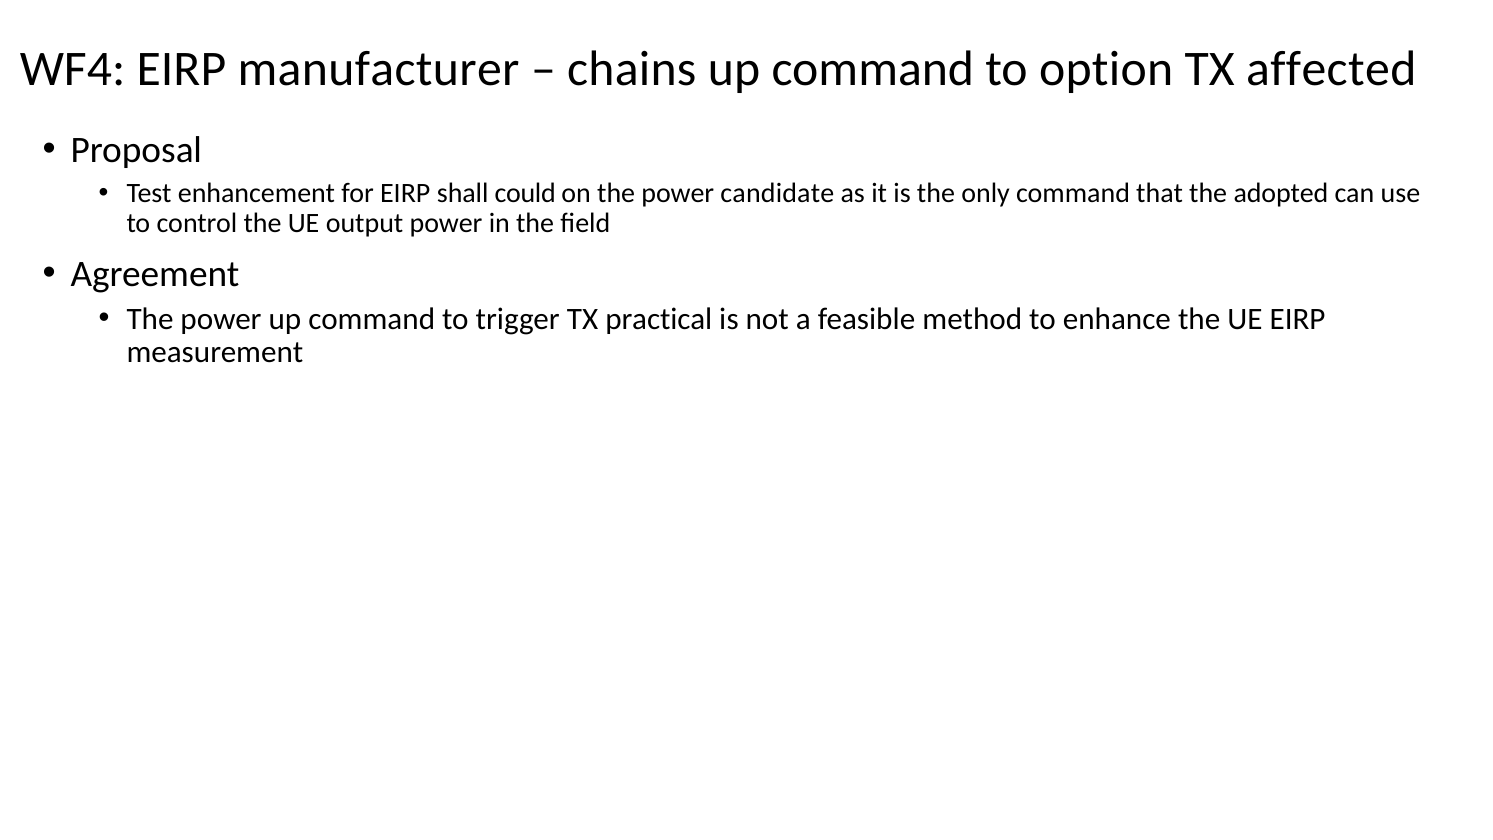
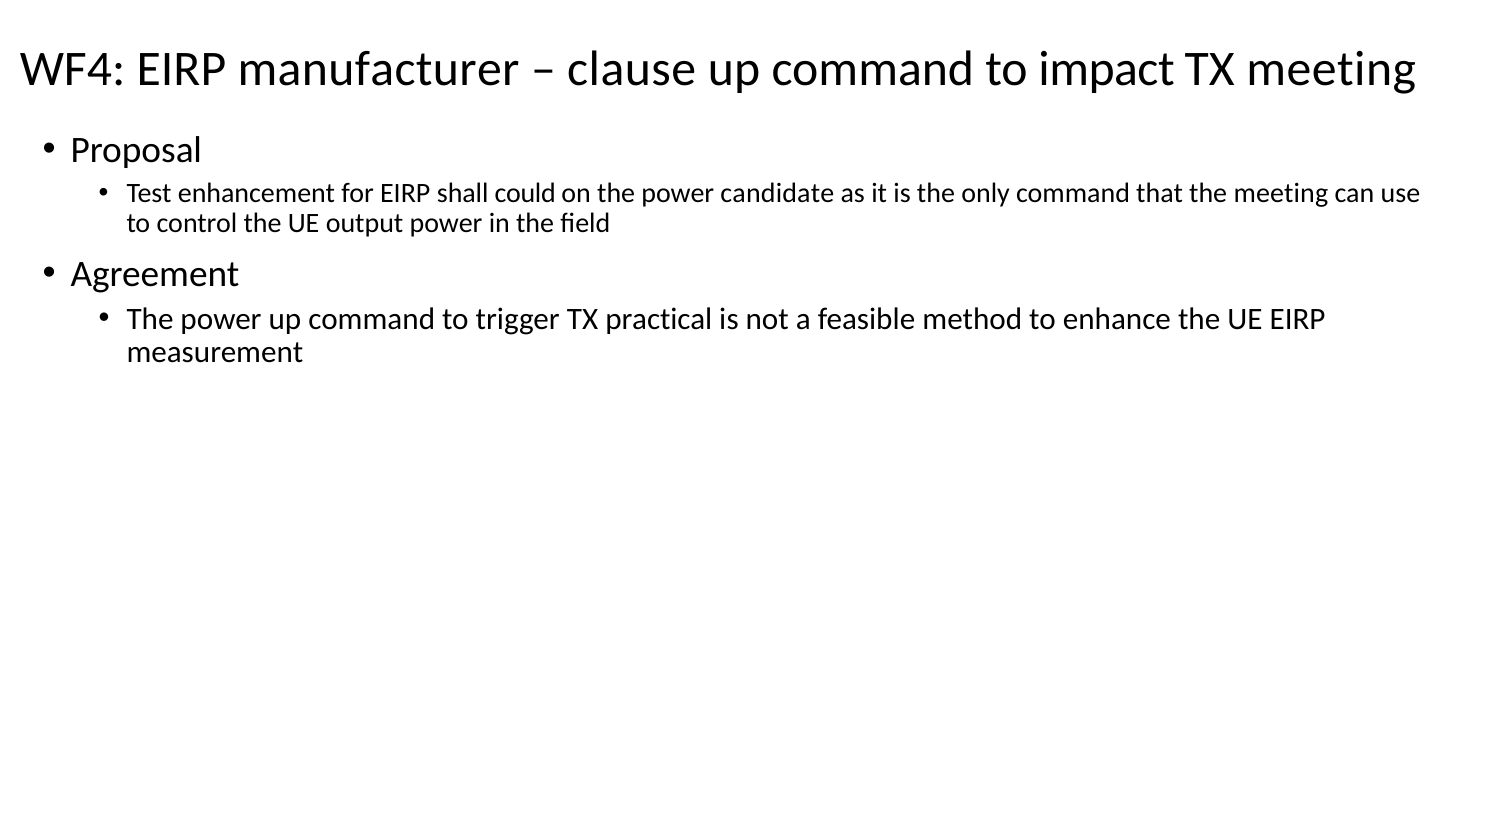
chains: chains -> clause
option: option -> impact
TX affected: affected -> meeting
the adopted: adopted -> meeting
